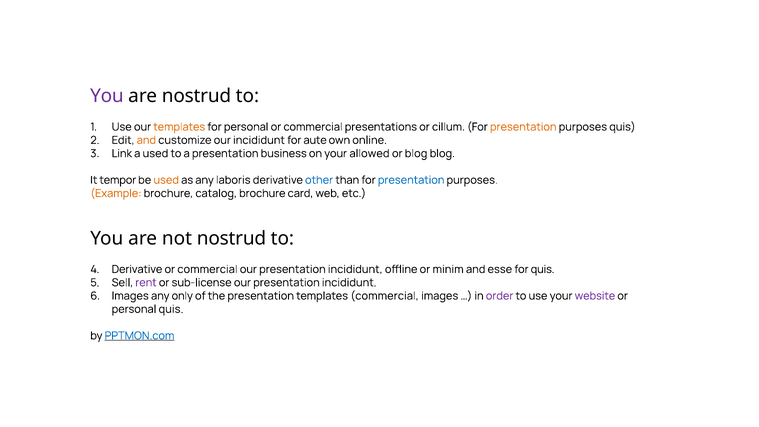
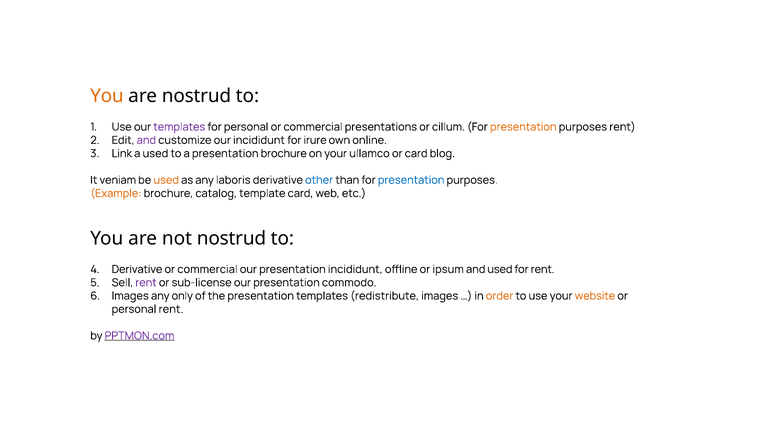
You at (107, 96) colour: purple -> orange
templates at (179, 127) colour: orange -> purple
purposes quis: quis -> rent
and at (146, 140) colour: orange -> purple
aute: aute -> irure
presentation business: business -> brochure
allowed: allowed -> ullamco
or blog: blog -> card
tempor: tempor -> veniam
catalog brochure: brochure -> template
minim: minim -> ipsum
and esse: esse -> used
for quis: quis -> rent
sub-license our presentation incididunt: incididunt -> commodo
templates commercial: commercial -> redistribute
order colour: purple -> orange
website colour: purple -> orange
personal quis: quis -> rent
PPTMON.com colour: blue -> purple
